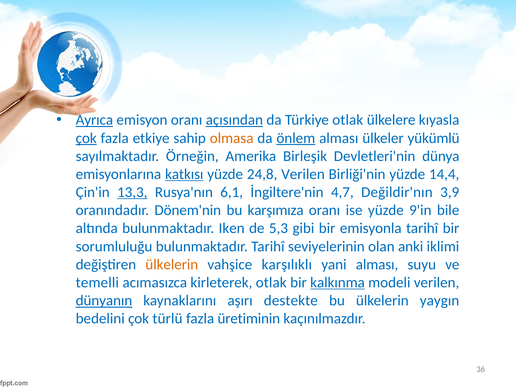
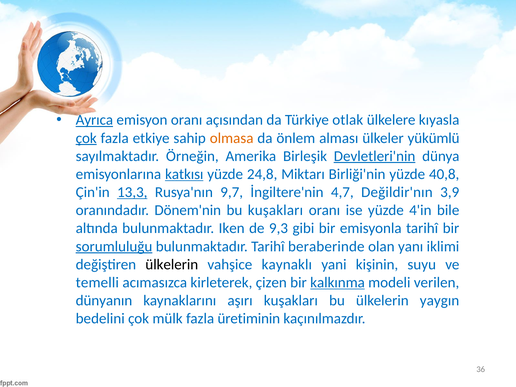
açısından underline: present -> none
önlem underline: present -> none
Devletleri'nin underline: none -> present
24,8 Verilen: Verilen -> Miktarı
14,4: 14,4 -> 40,8
6,1: 6,1 -> 9,7
bu karşımıza: karşımıza -> kuşakları
9'in: 9'in -> 4'in
5,3: 5,3 -> 9,3
sorumluluğu underline: none -> present
seviyelerinin: seviyelerinin -> beraberinde
anki: anki -> yanı
ülkelerin at (172, 264) colour: orange -> black
karşılıklı: karşılıklı -> kaynaklı
yani alması: alması -> kişinin
kirleterek otlak: otlak -> çizen
dünyanın underline: present -> none
aşırı destekte: destekte -> kuşakları
türlü: türlü -> mülk
